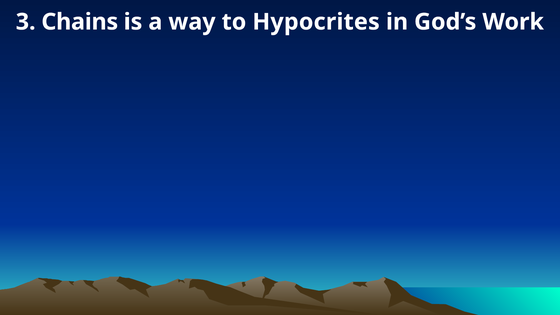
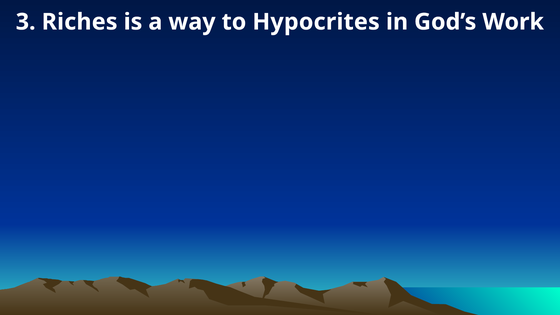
Chains: Chains -> Riches
